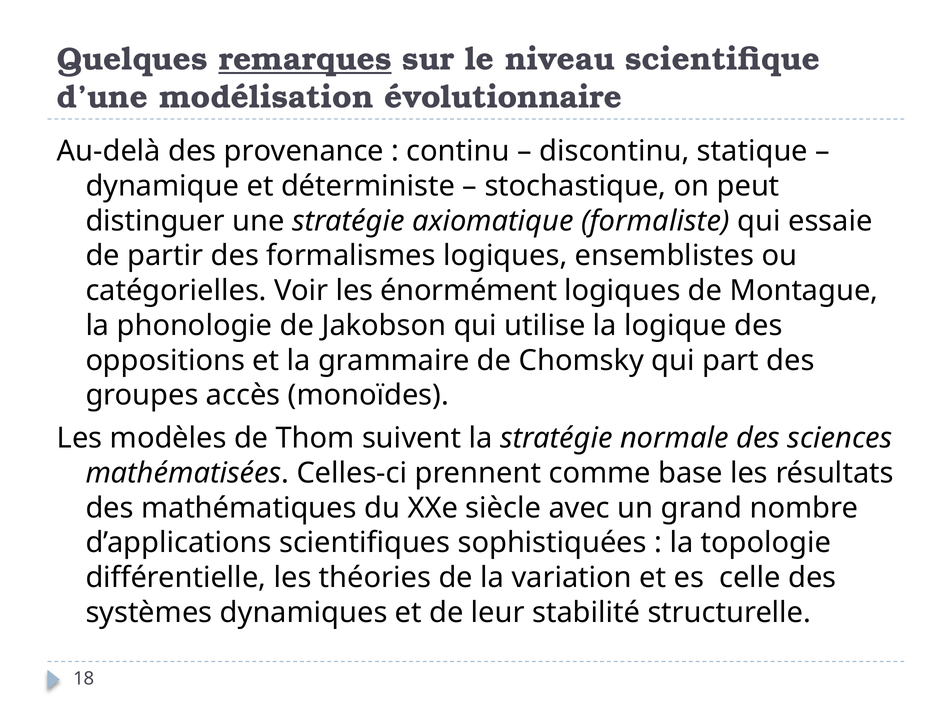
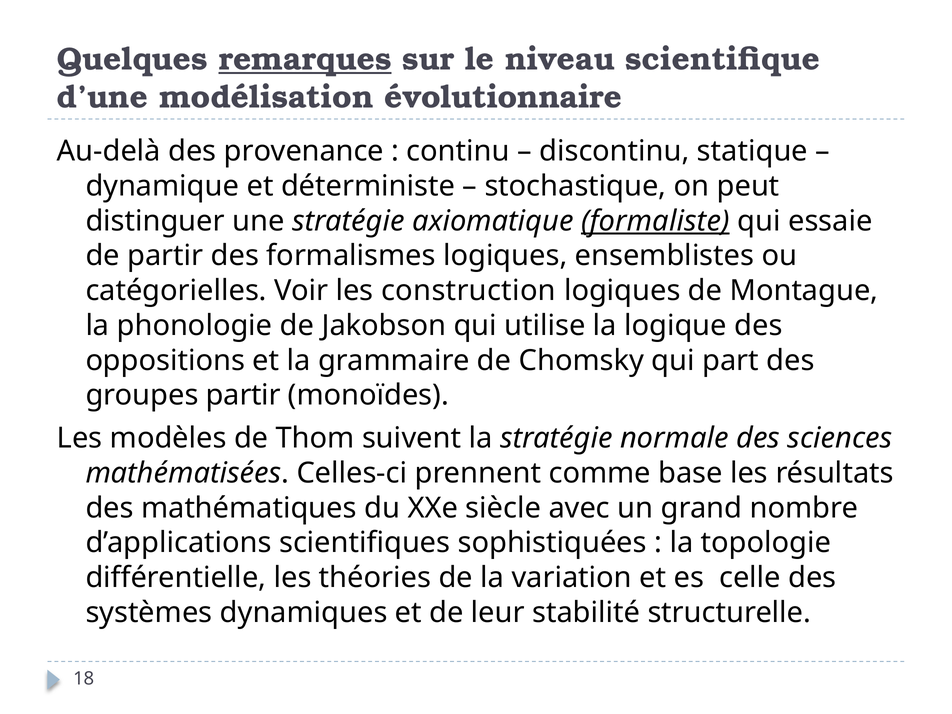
formaliste underline: none -> present
énormément: énormément -> construction
groupes accès: accès -> partir
